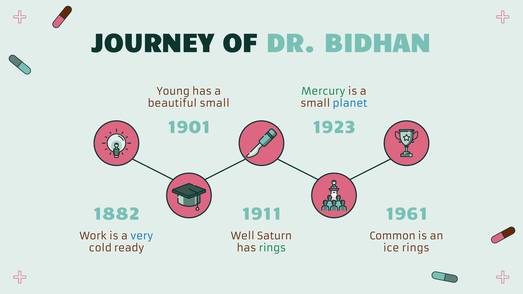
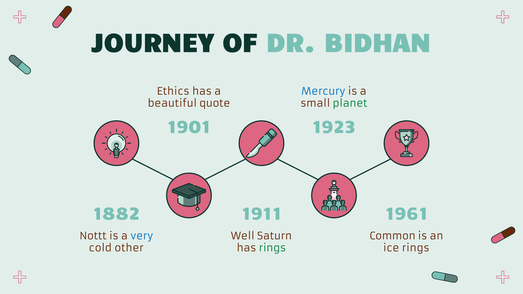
Young: Young -> Ethics
Mercury colour: green -> blue
beautiful small: small -> quote
planet colour: blue -> green
Work: Work -> Nottt
ready: ready -> other
